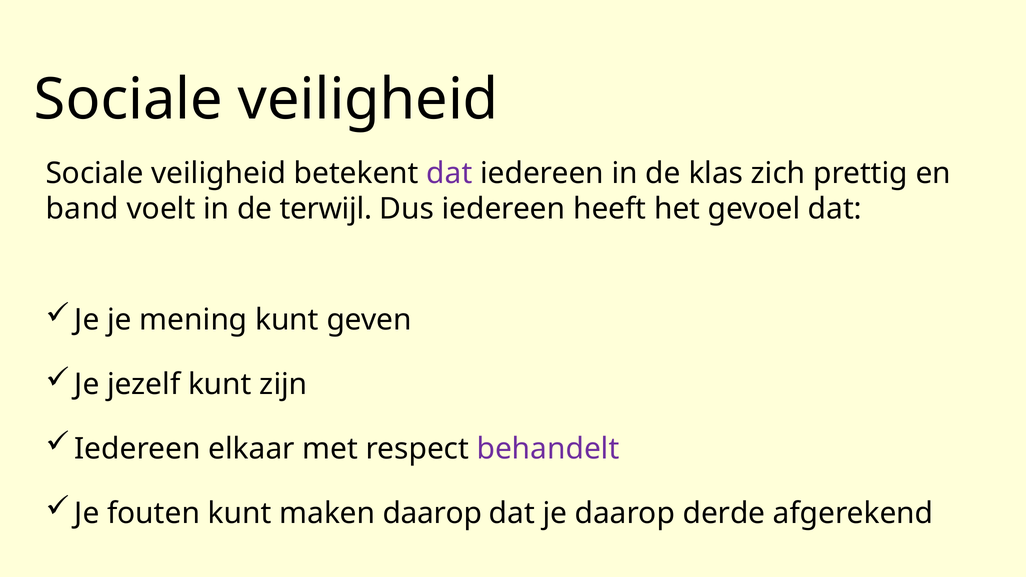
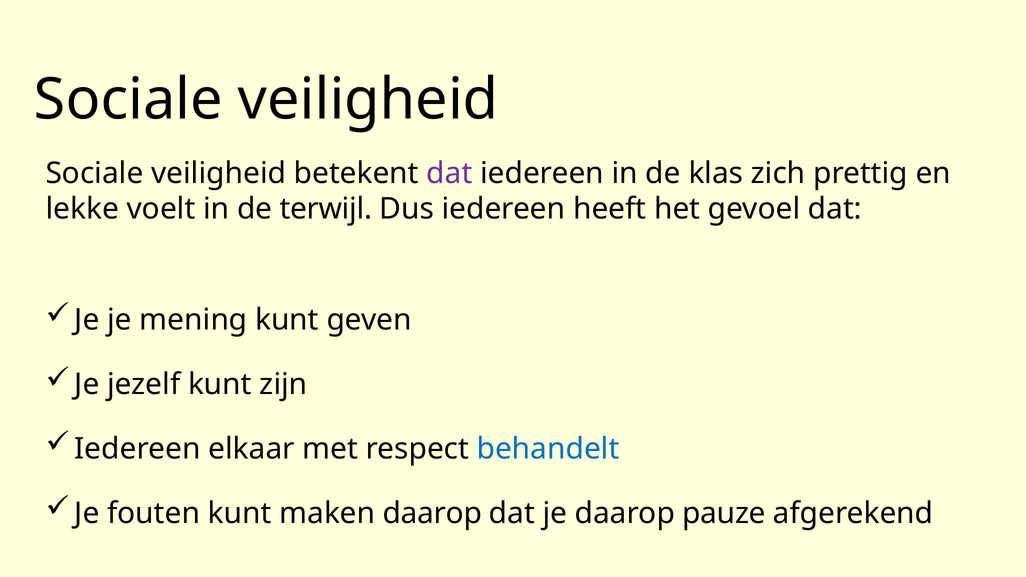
band: band -> lekke
behandelt colour: purple -> blue
derde: derde -> pauze
